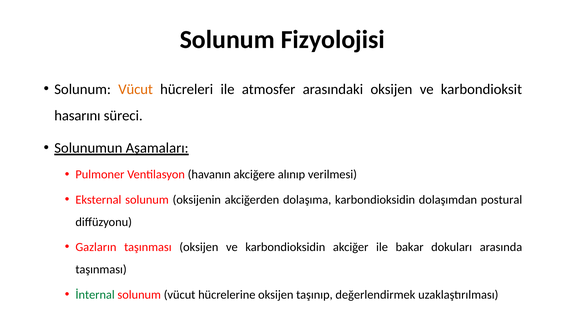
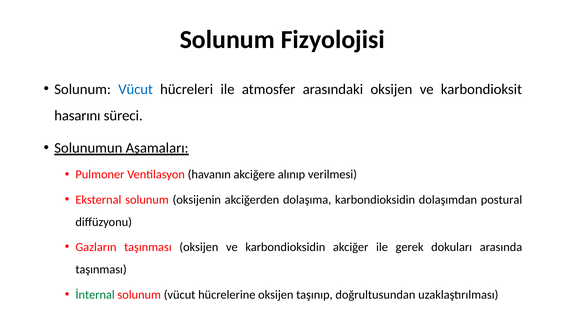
Vücut at (136, 89) colour: orange -> blue
bakar: bakar -> gerek
değerlendirmek: değerlendirmek -> doğrultusundan
